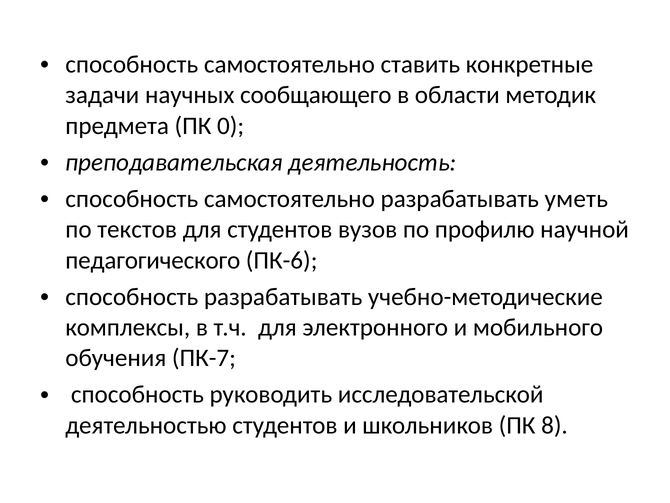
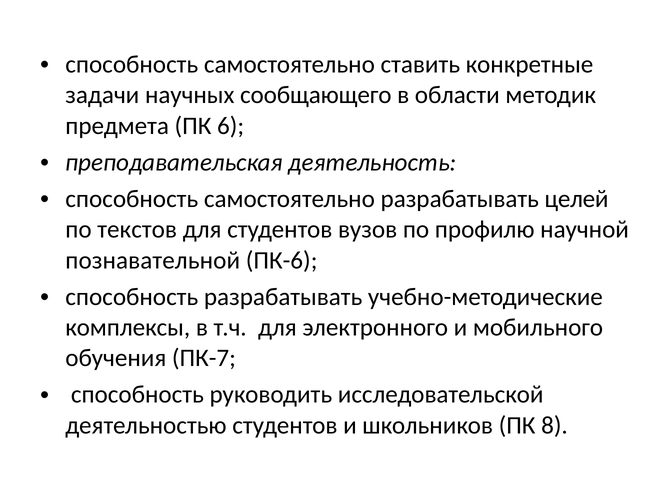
0: 0 -> 6
уметь: уметь -> целей
педагогического: педагогического -> познавательной
